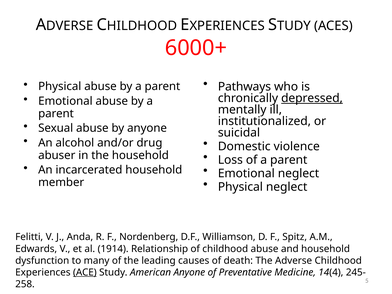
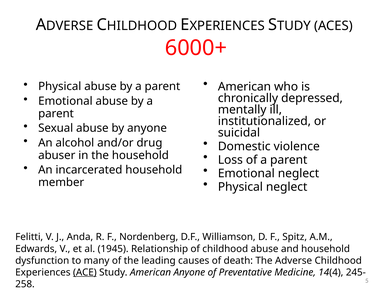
Pathways at (244, 87): Pathways -> American
depressed underline: present -> none
1914: 1914 -> 1945
